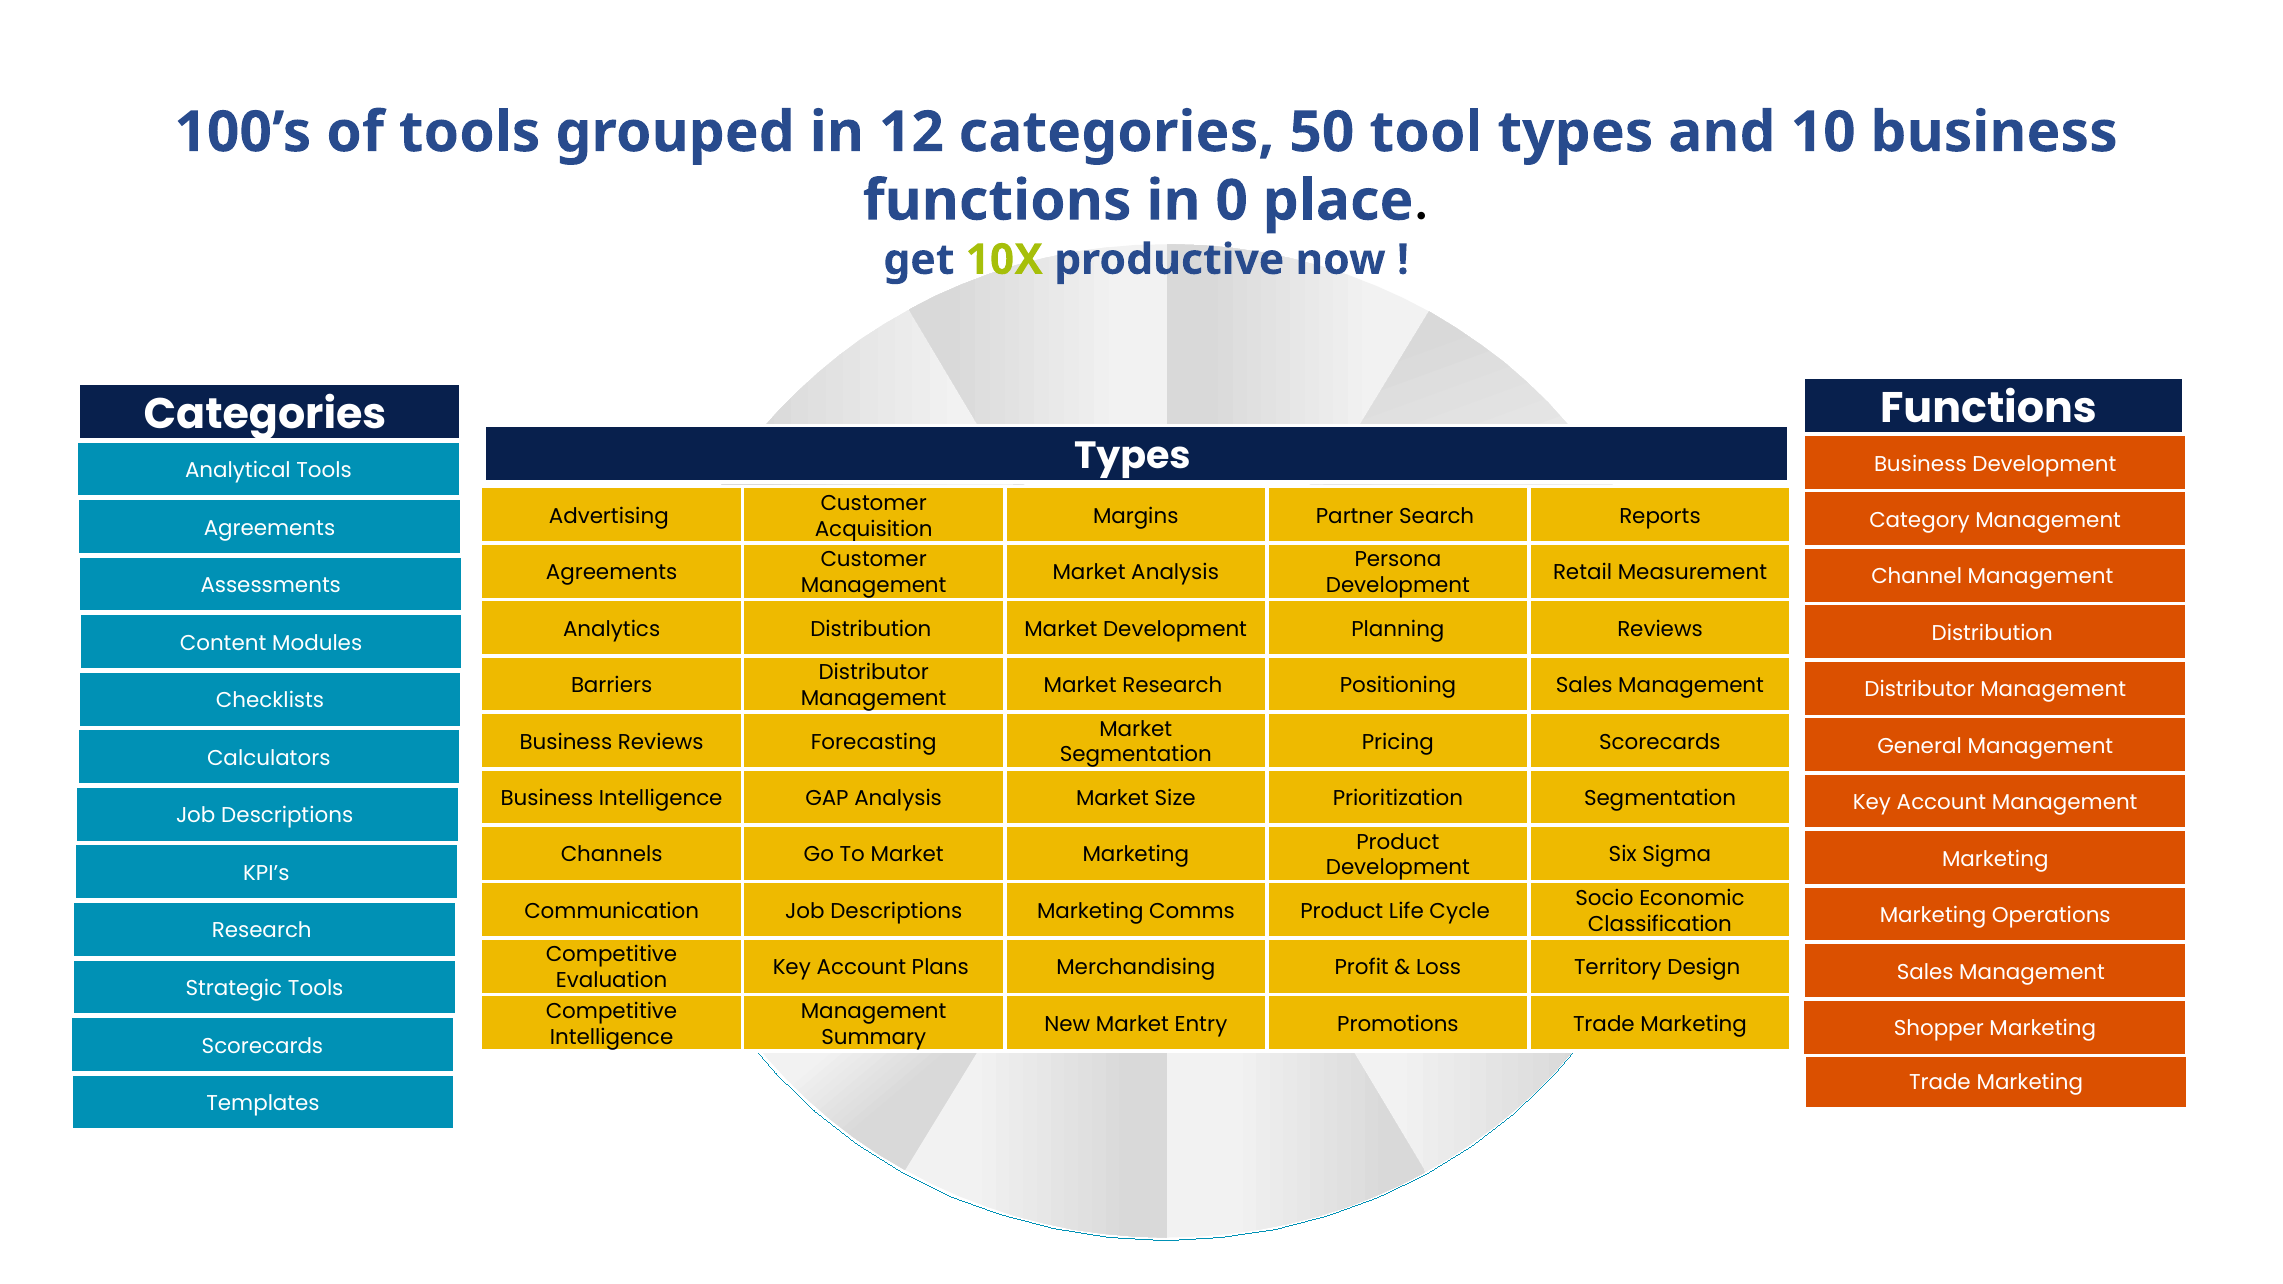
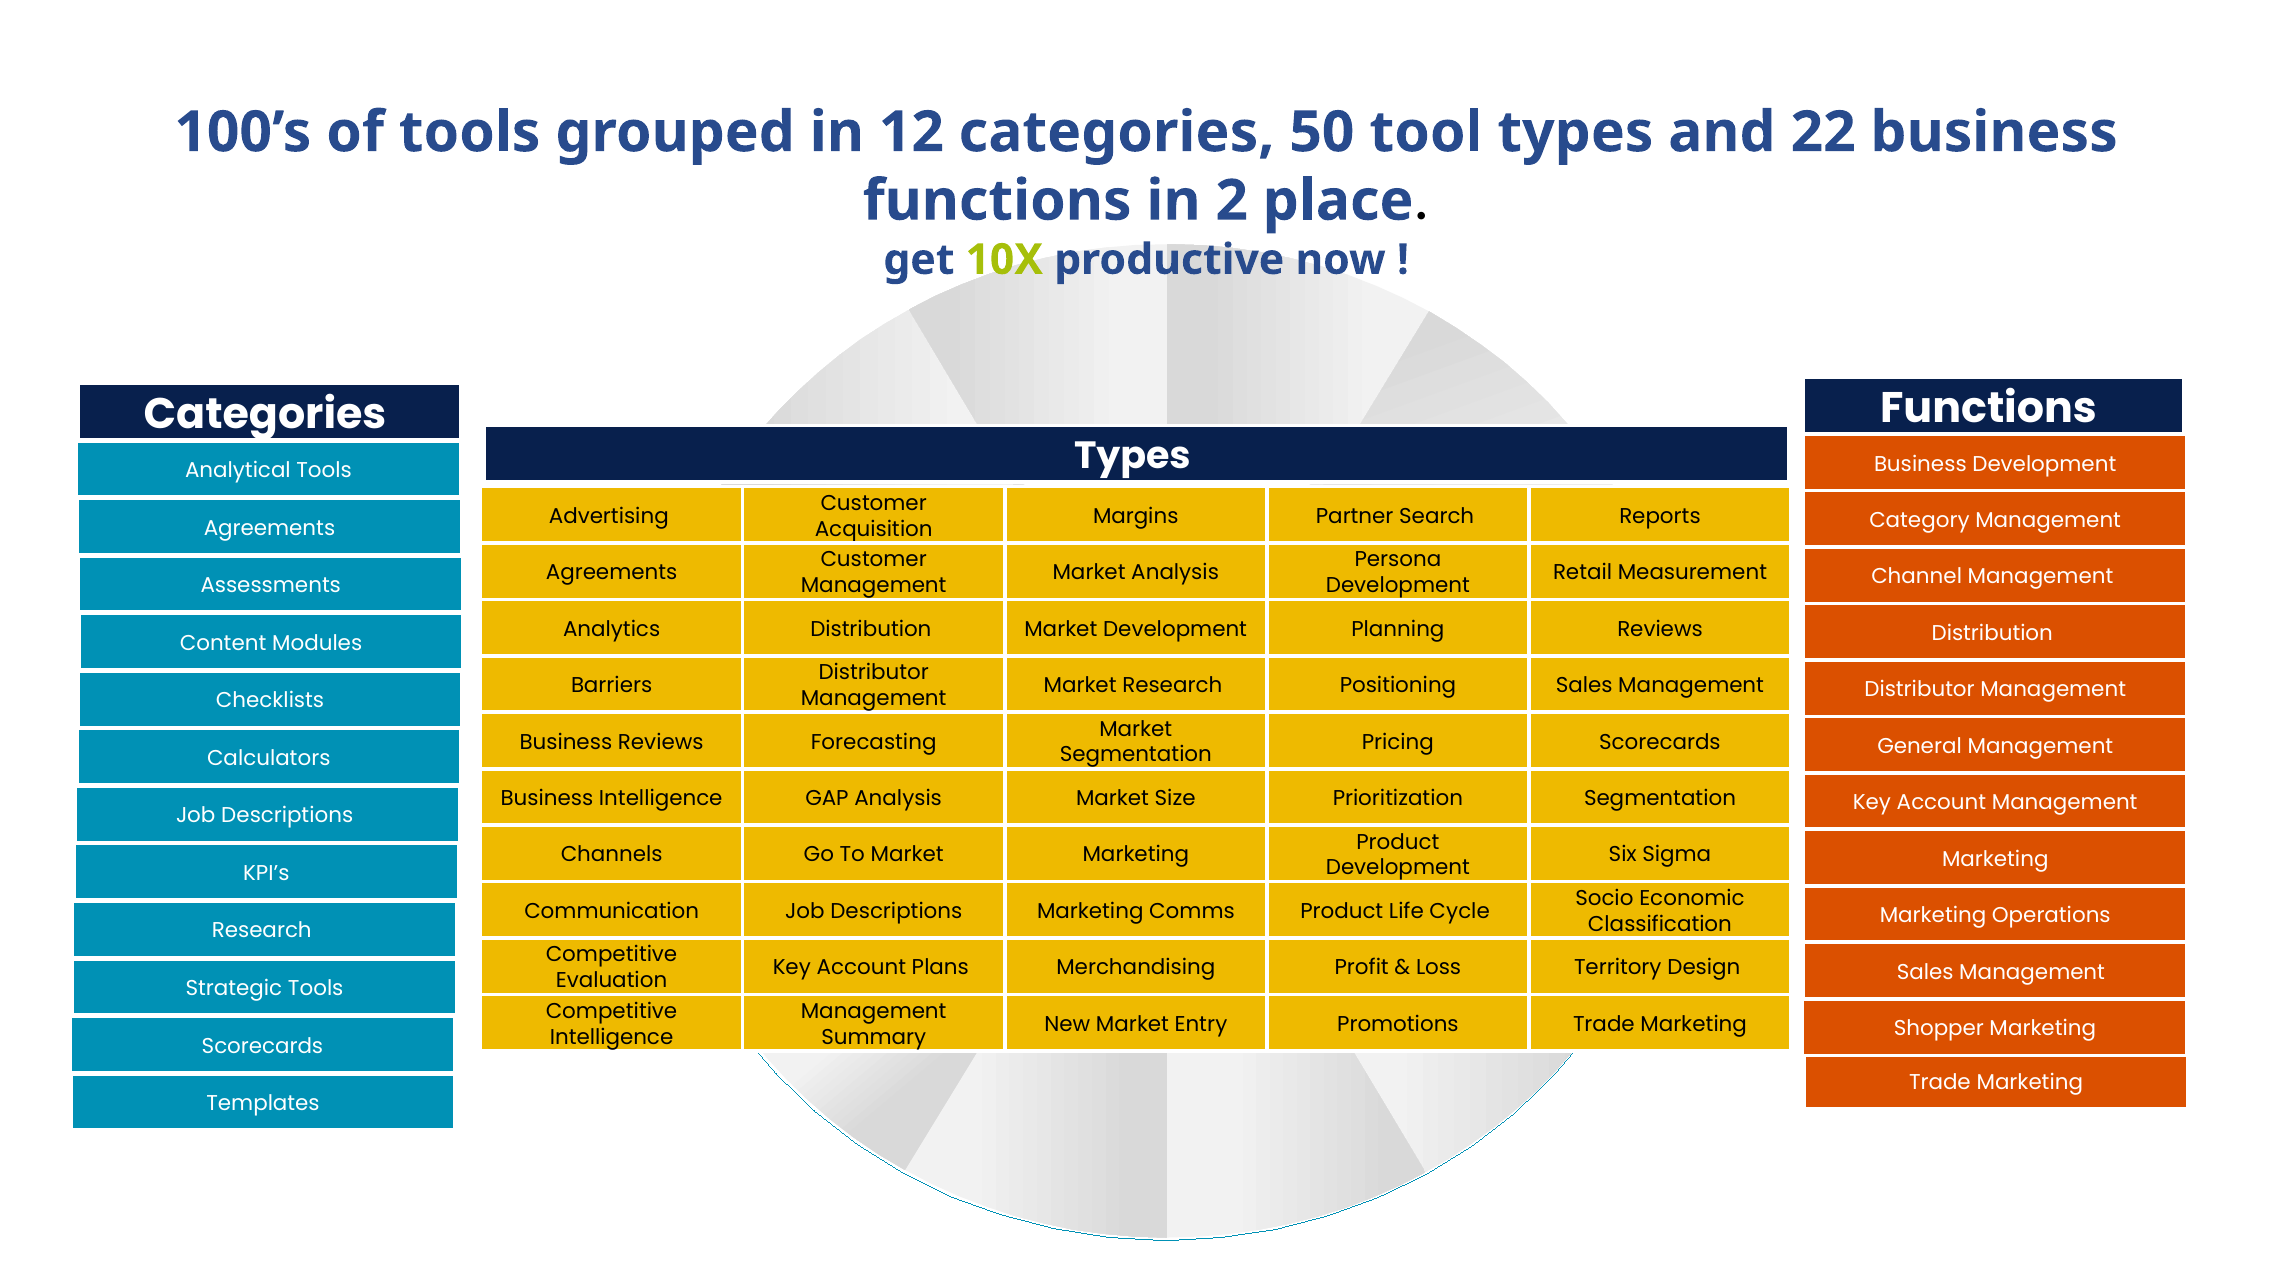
10: 10 -> 22
0: 0 -> 2
